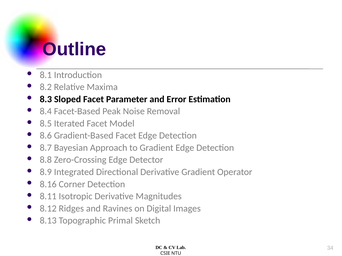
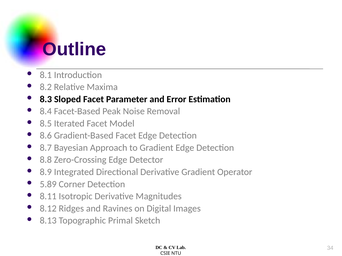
8.16: 8.16 -> 5.89
